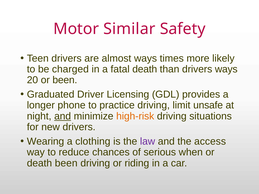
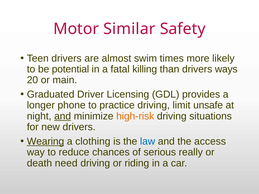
almost ways: ways -> swim
charged: charged -> potential
fatal death: death -> killing
or been: been -> main
Wearing underline: none -> present
law colour: purple -> blue
when: when -> really
death been: been -> need
